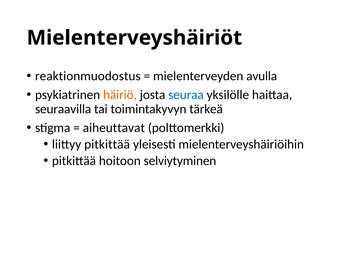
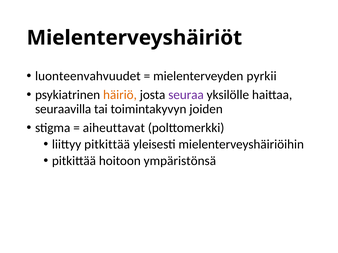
reaktionmuodostus: reaktionmuodostus -> luonteenvahvuudet
avulla: avulla -> pyrkii
seuraa colour: blue -> purple
tärkeä: tärkeä -> joiden
selviytyminen: selviytyminen -> ympäristönsä
